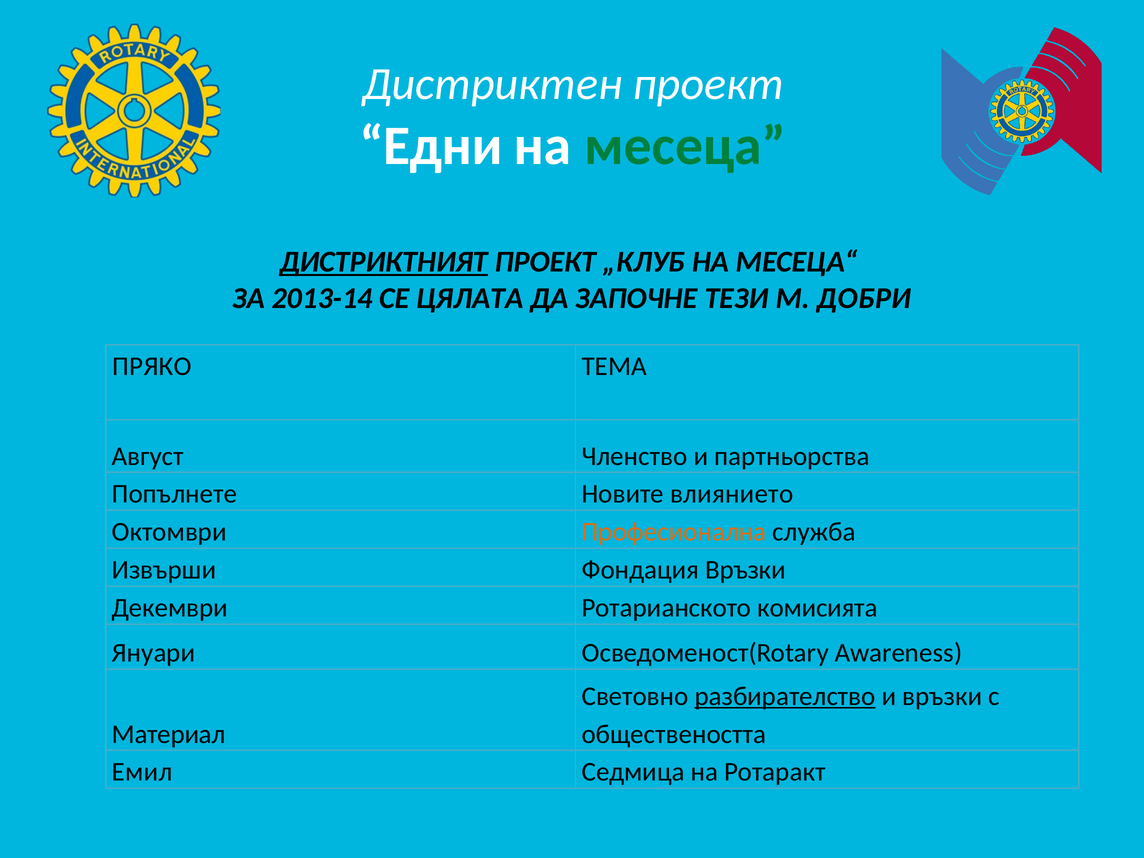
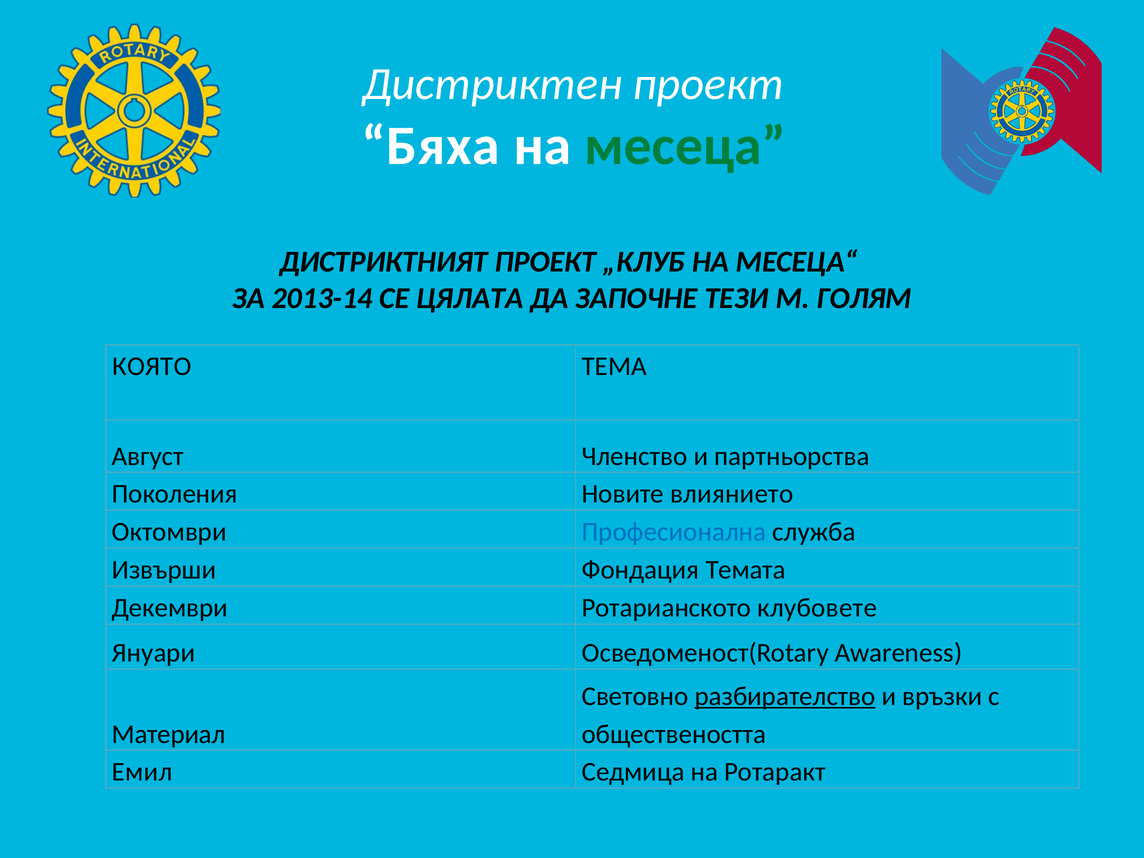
Едни: Едни -> Бяха
ДИСТРИКТНИЯТ underline: present -> none
ДОБРИ: ДОБРИ -> ГОЛЯМ
ПРЯКО: ПРЯКО -> КОЯТО
Попълнете: Попълнете -> Поколения
Професионална colour: orange -> blue
Фондация Връзки: Връзки -> Темата
комисията: комисията -> клубовете
